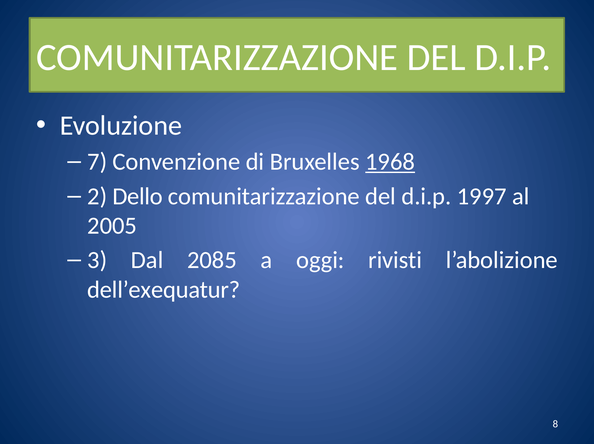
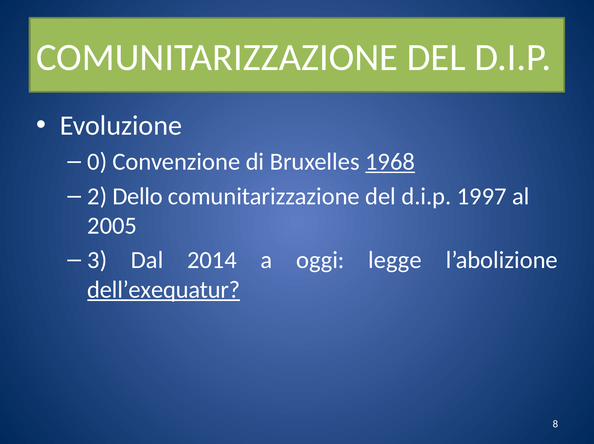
7: 7 -> 0
2085: 2085 -> 2014
rivisti: rivisti -> legge
dell’exequatur underline: none -> present
